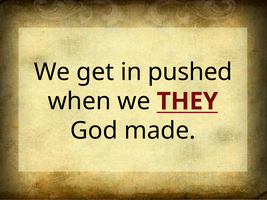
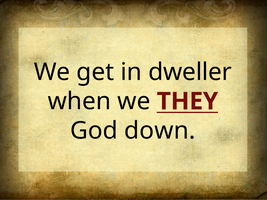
pushed: pushed -> dweller
made: made -> down
